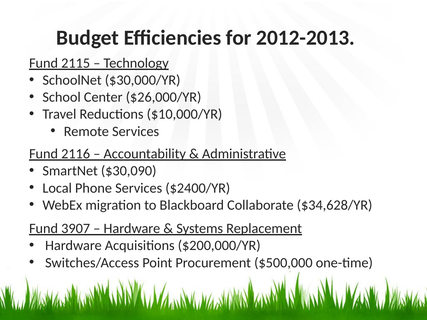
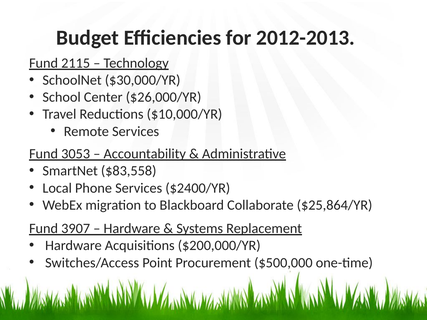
2116: 2116 -> 3053
$30,090: $30,090 -> $83,558
$34,628/YR: $34,628/YR -> $25,864/YR
